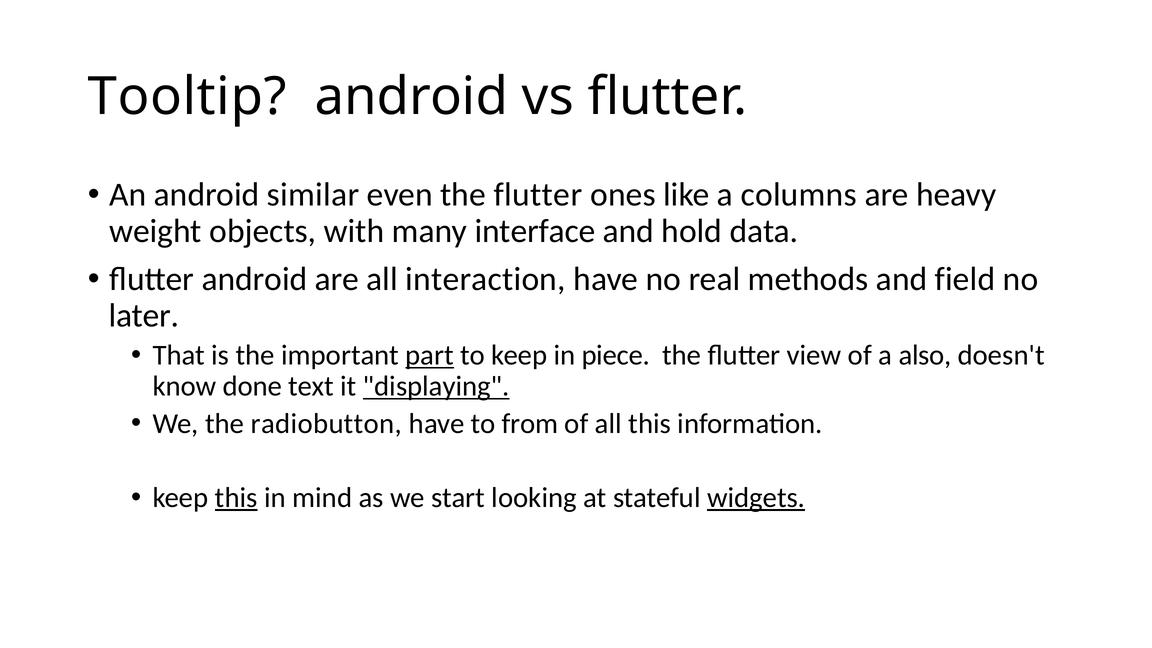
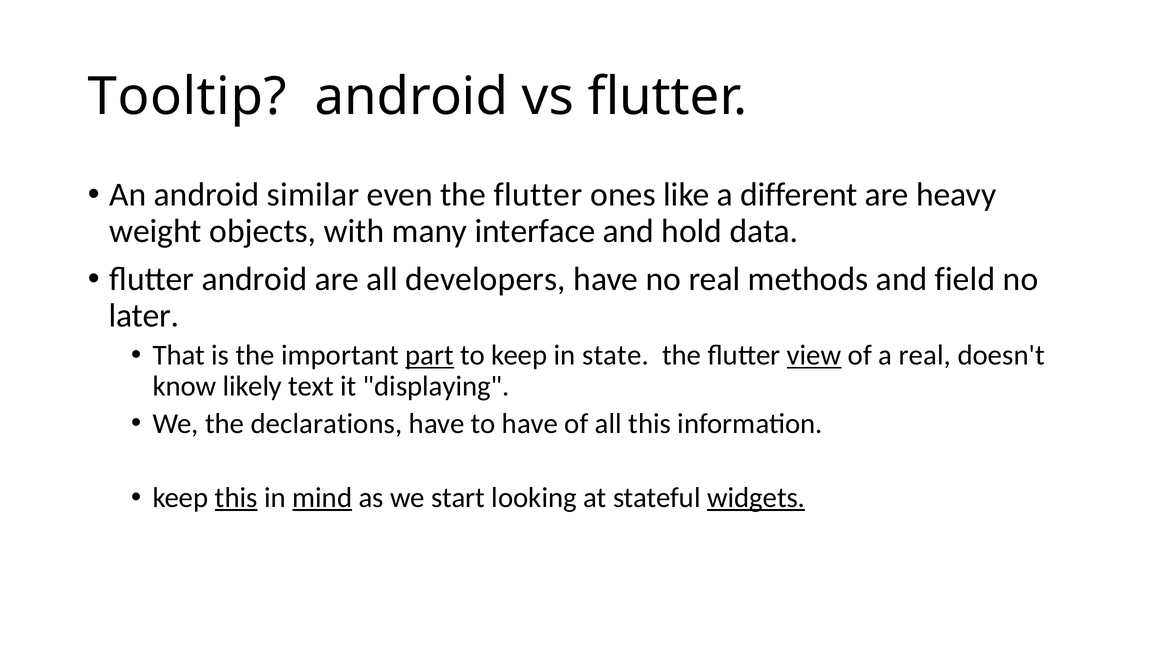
columns: columns -> different
interaction: interaction -> developers
piece: piece -> state
view underline: none -> present
a also: also -> real
done: done -> likely
displaying underline: present -> none
radiobutton: radiobutton -> declarations
to from: from -> have
mind underline: none -> present
